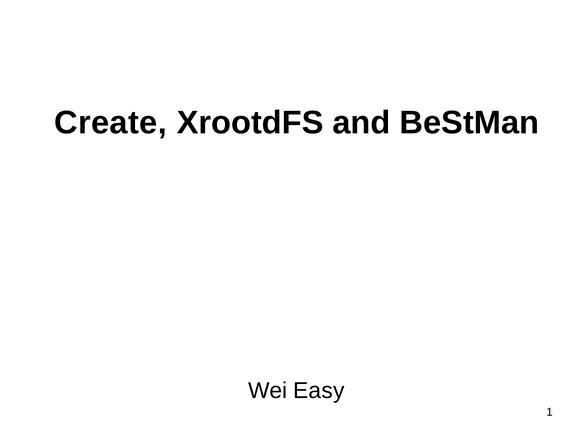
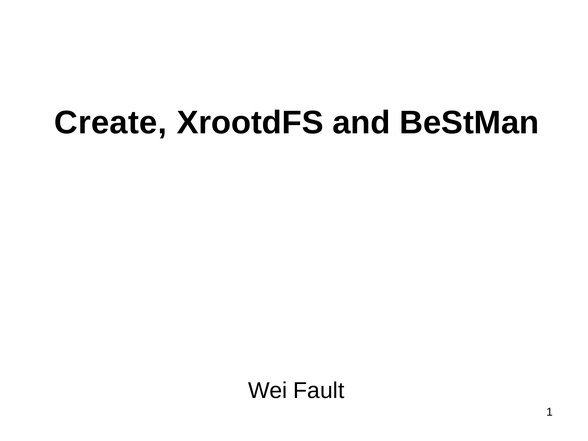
Easy: Easy -> Fault
